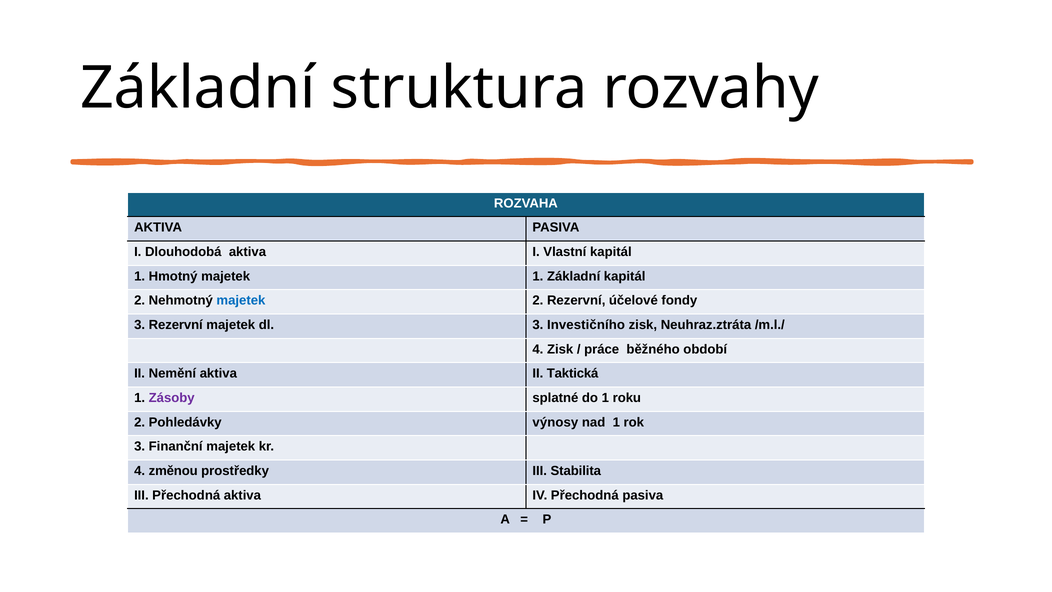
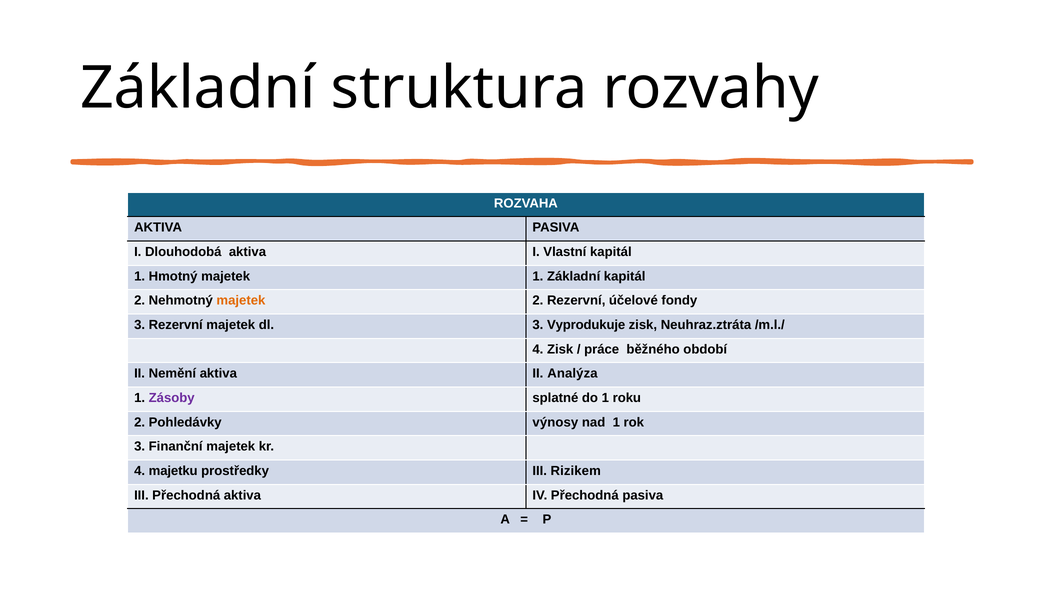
majetek at (241, 300) colour: blue -> orange
Investičního: Investičního -> Vyprodukuje
Taktická: Taktická -> Analýza
změnou: změnou -> majetku
Stabilita: Stabilita -> Rizikem
